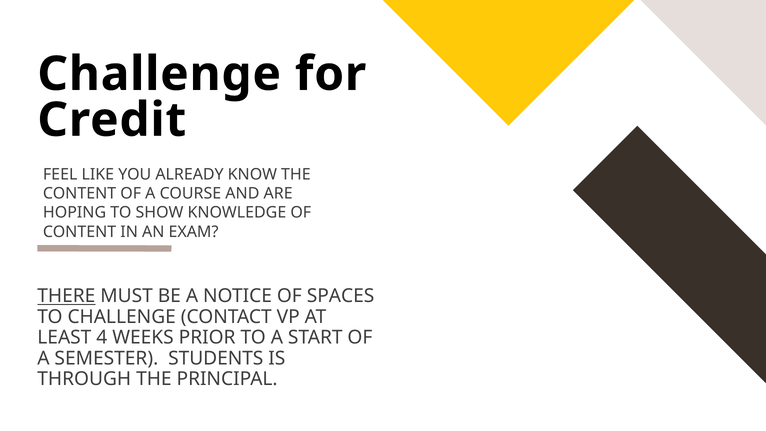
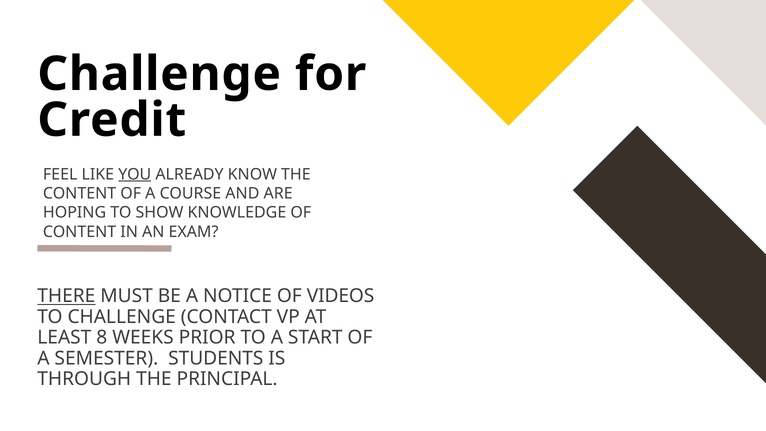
YOU underline: none -> present
SPACES: SPACES -> VIDEOS
4: 4 -> 8
